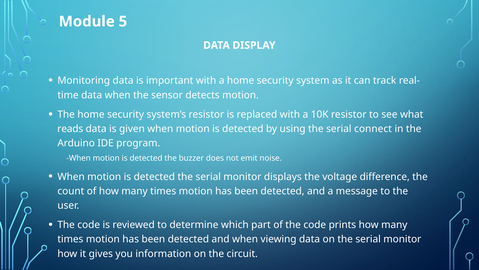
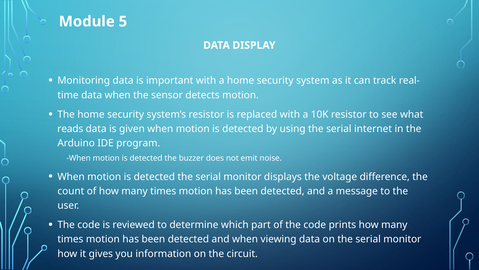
connect: connect -> internet
